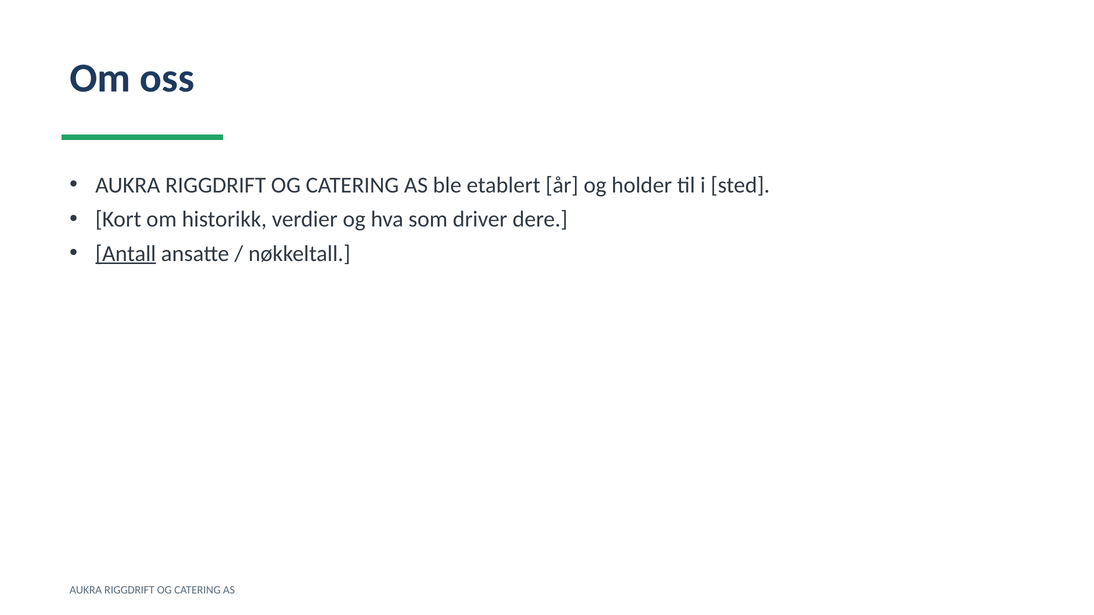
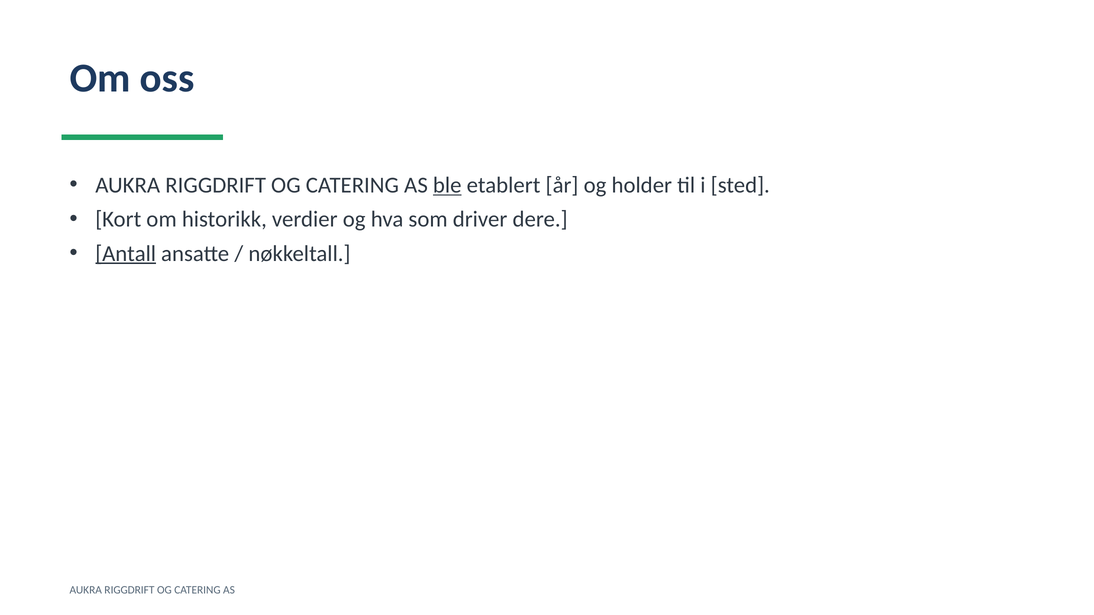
ble underline: none -> present
